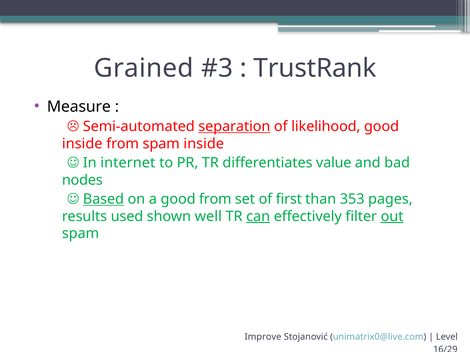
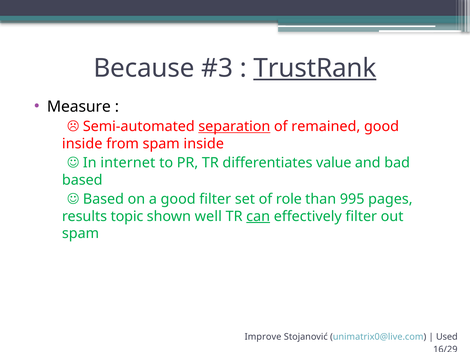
Grained: Grained -> Because
TrustRank underline: none -> present
likelihood: likelihood -> remained
nodes at (82, 180): nodes -> based
Based at (103, 199) underline: present -> none
good from: from -> filter
first: first -> role
353: 353 -> 995
used: used -> topic
out underline: present -> none
Level: Level -> Used
